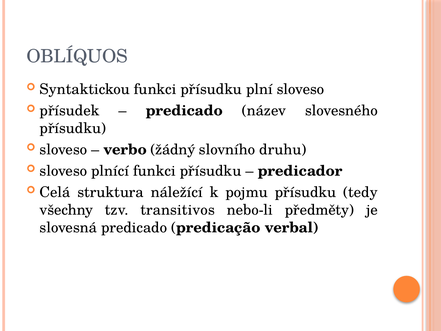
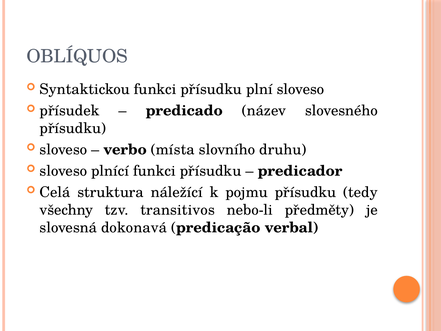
žádný: žádný -> místa
slovesná predicado: predicado -> dokonavá
